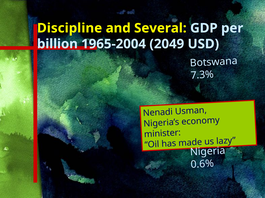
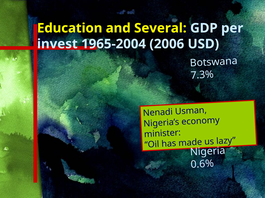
Discipline: Discipline -> Education
billion: billion -> invest
2049: 2049 -> 2006
